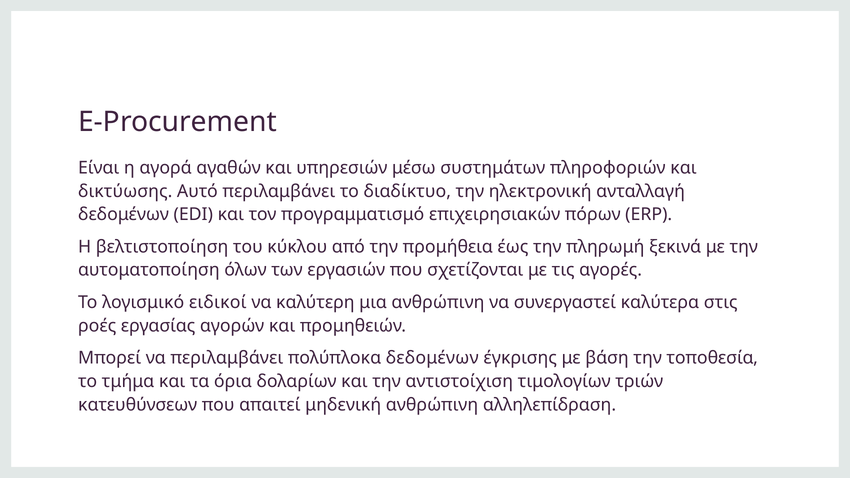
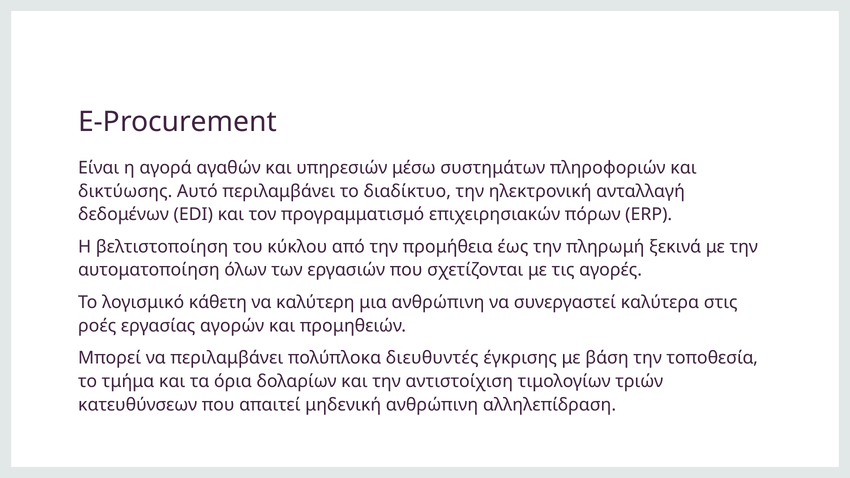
ειδικοί: ειδικοί -> κάθετη
πολύπλοκα δεδομένων: δεδομένων -> διευθυντές
